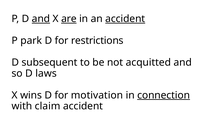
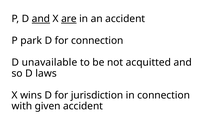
accident at (125, 19) underline: present -> none
for restrictions: restrictions -> connection
subsequent: subsequent -> unavailable
motivation: motivation -> jurisdiction
connection at (164, 95) underline: present -> none
claim: claim -> given
